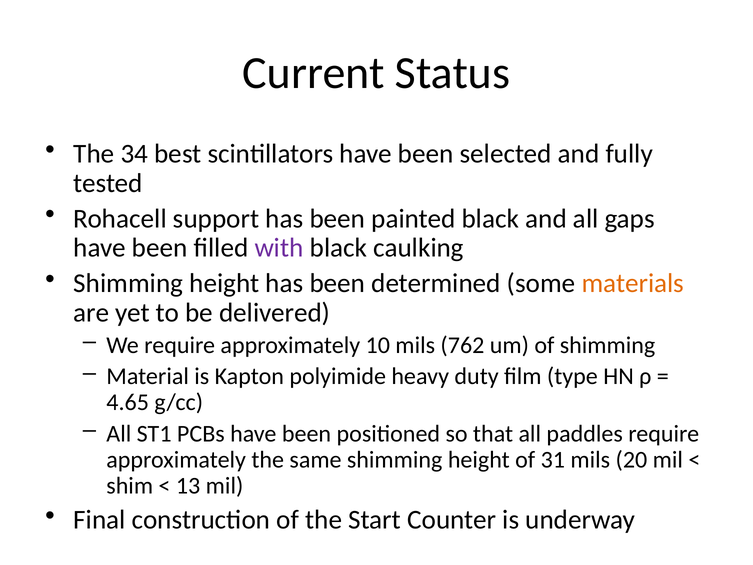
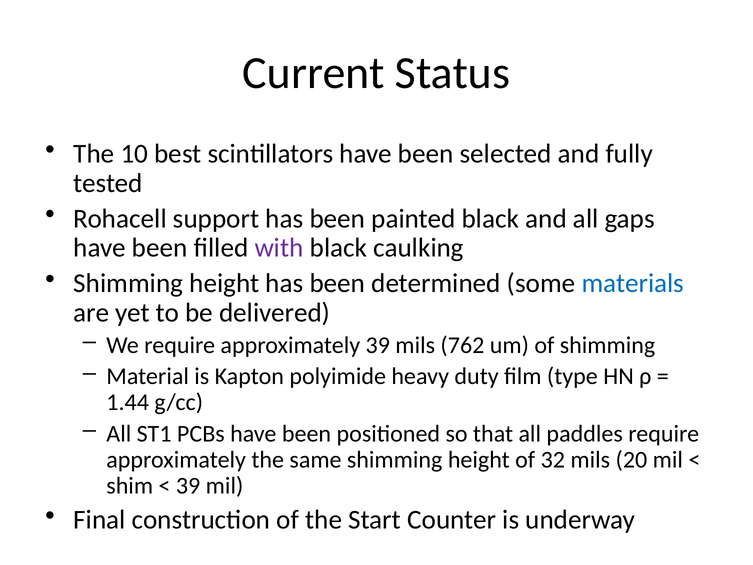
34: 34 -> 10
materials colour: orange -> blue
approximately 10: 10 -> 39
4.65: 4.65 -> 1.44
31: 31 -> 32
13 at (188, 485): 13 -> 39
